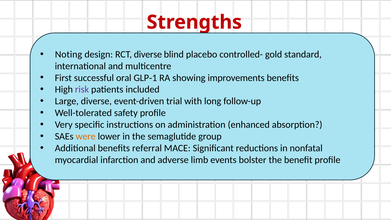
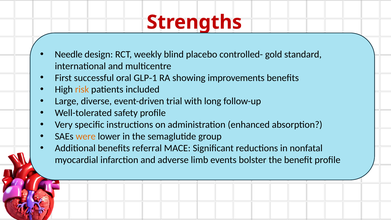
Noting: Noting -> Needle
RCT diverse: diverse -> weekly
risk colour: purple -> orange
